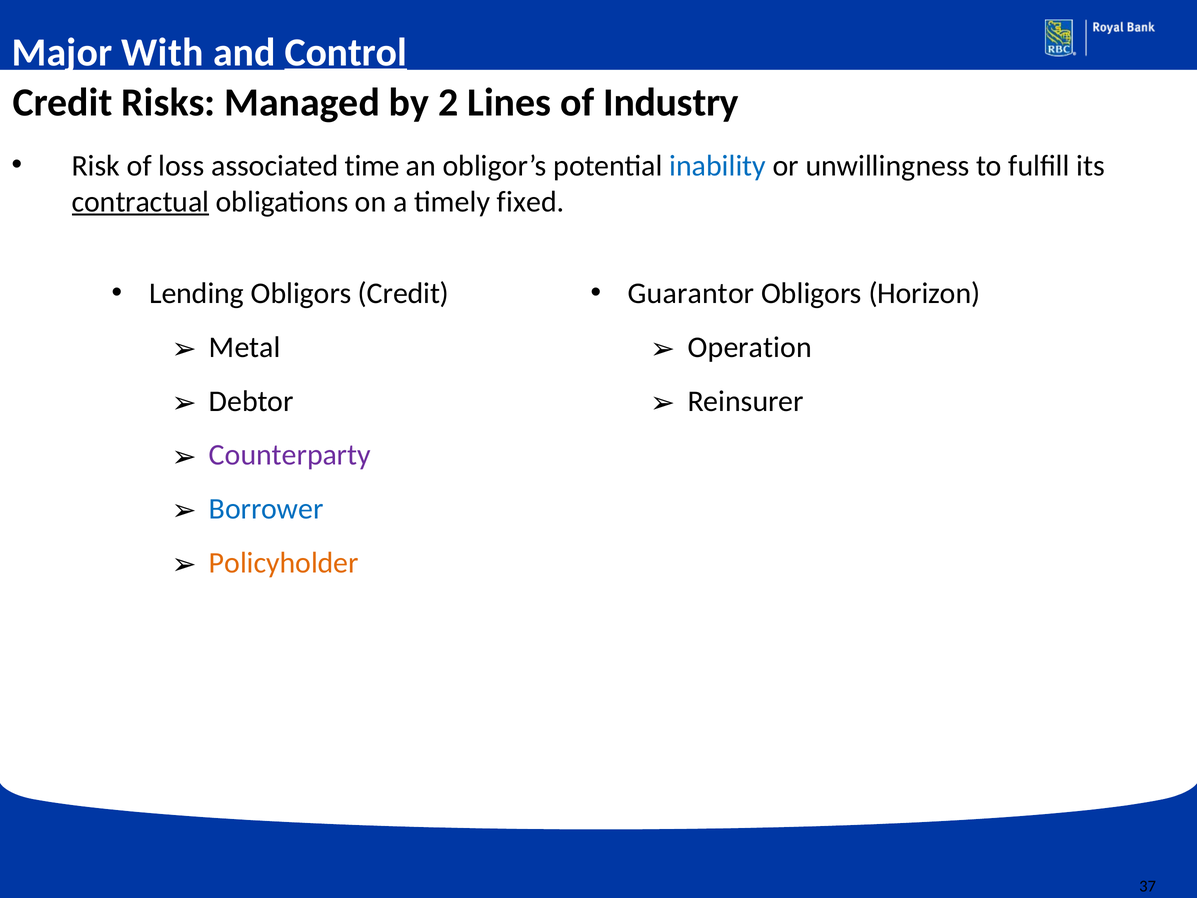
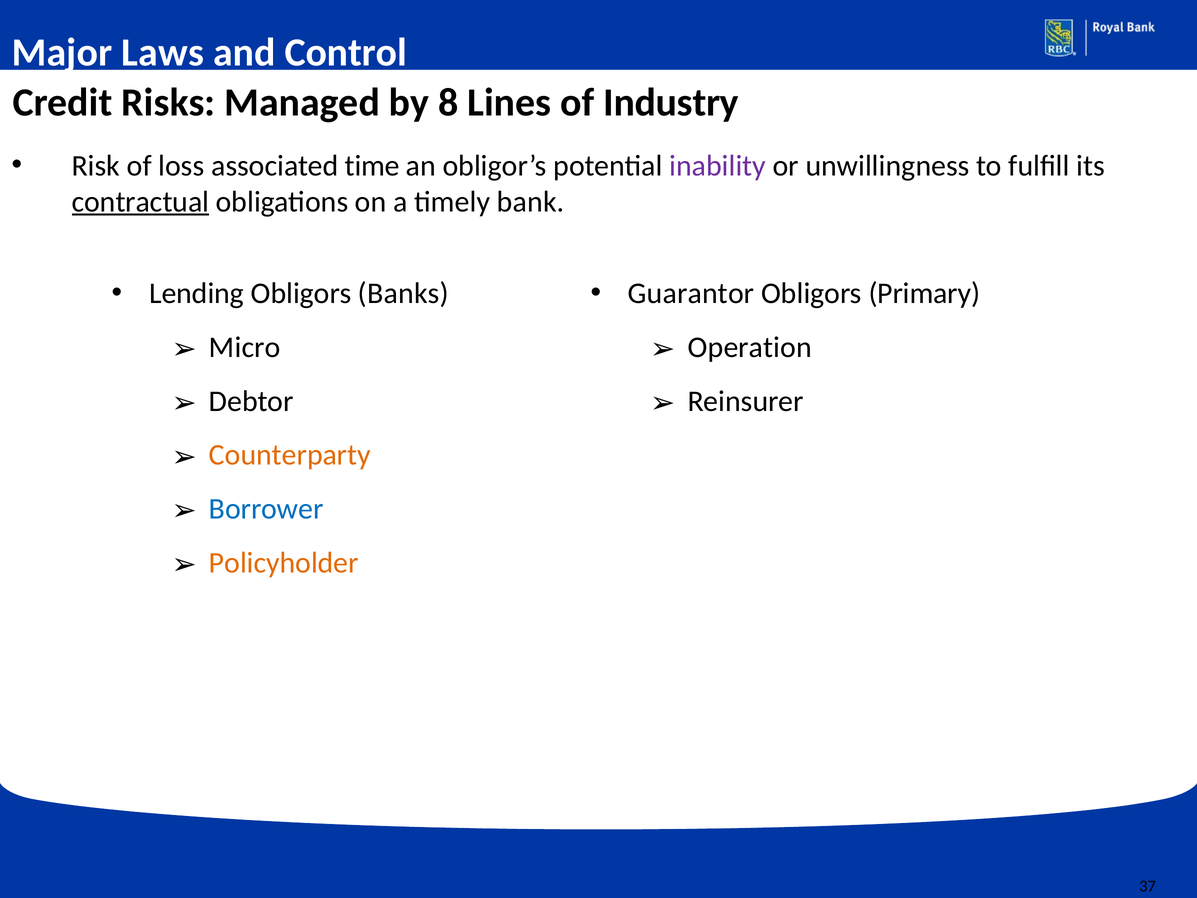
With: With -> Laws
Control underline: present -> none
2: 2 -> 8
inability colour: blue -> purple
fixed: fixed -> bank
Obligors Credit: Credit -> Banks
Horizon: Horizon -> Primary
Metal: Metal -> Micro
Counterparty colour: purple -> orange
